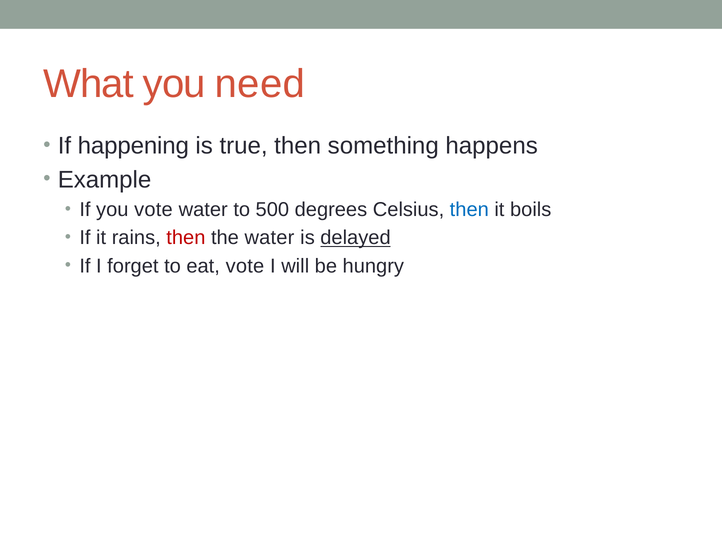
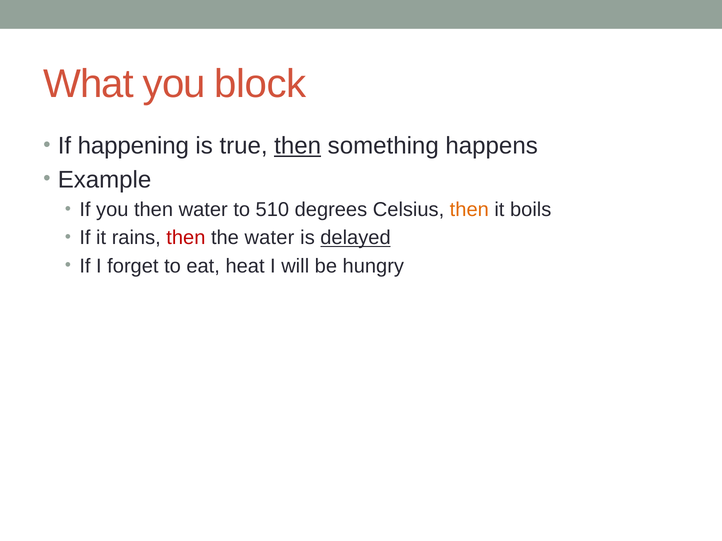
need: need -> block
then at (298, 146) underline: none -> present
you vote: vote -> then
500: 500 -> 510
then at (469, 210) colour: blue -> orange
eat vote: vote -> heat
